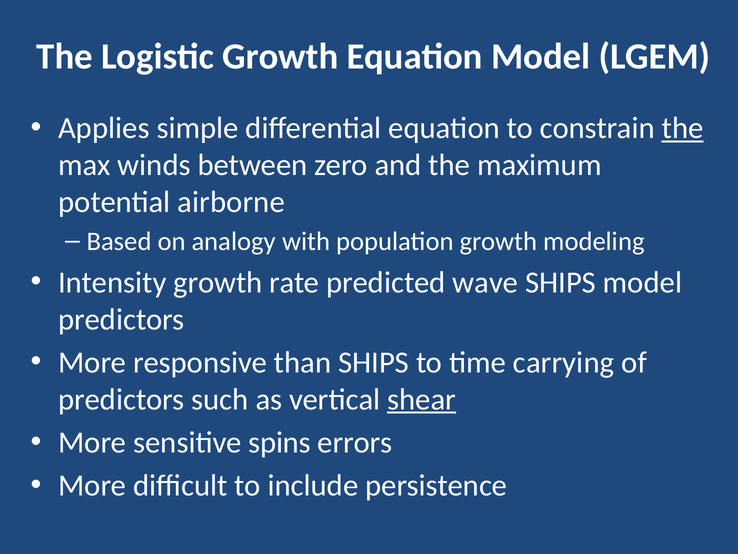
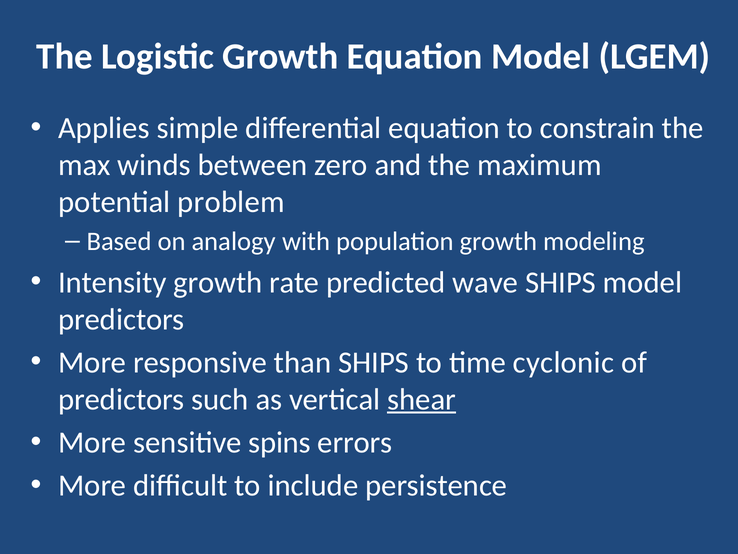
the at (683, 128) underline: present -> none
airborne: airborne -> problem
carrying: carrying -> cyclonic
